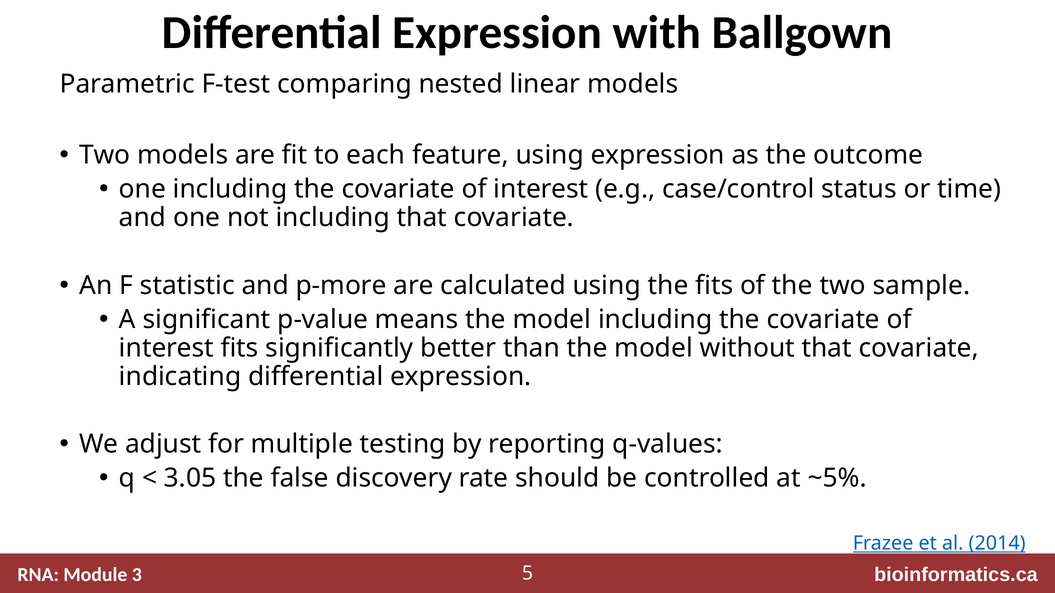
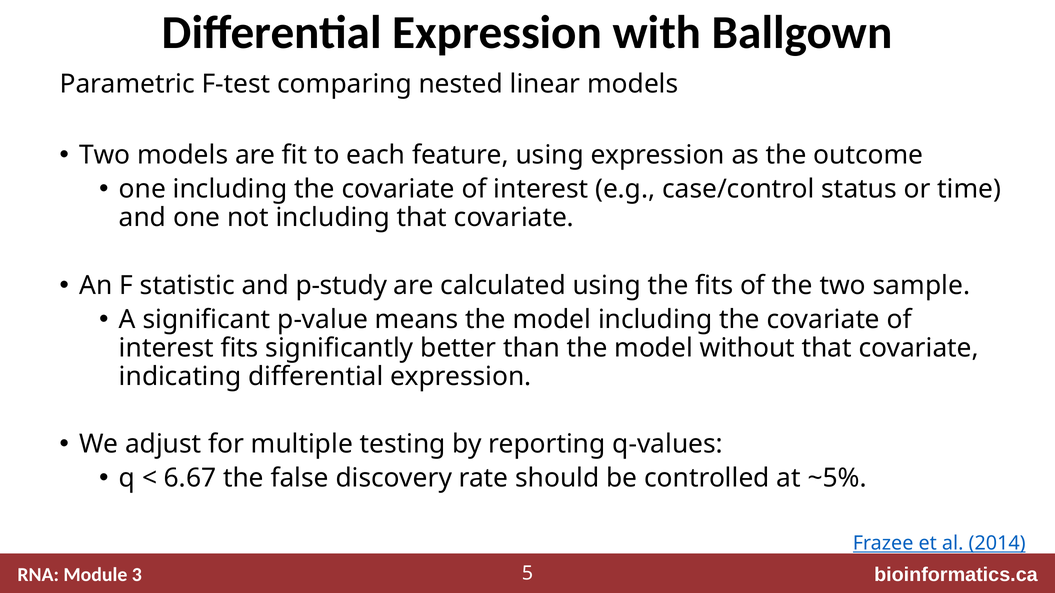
p-more: p-more -> p-study
3.05: 3.05 -> 6.67
